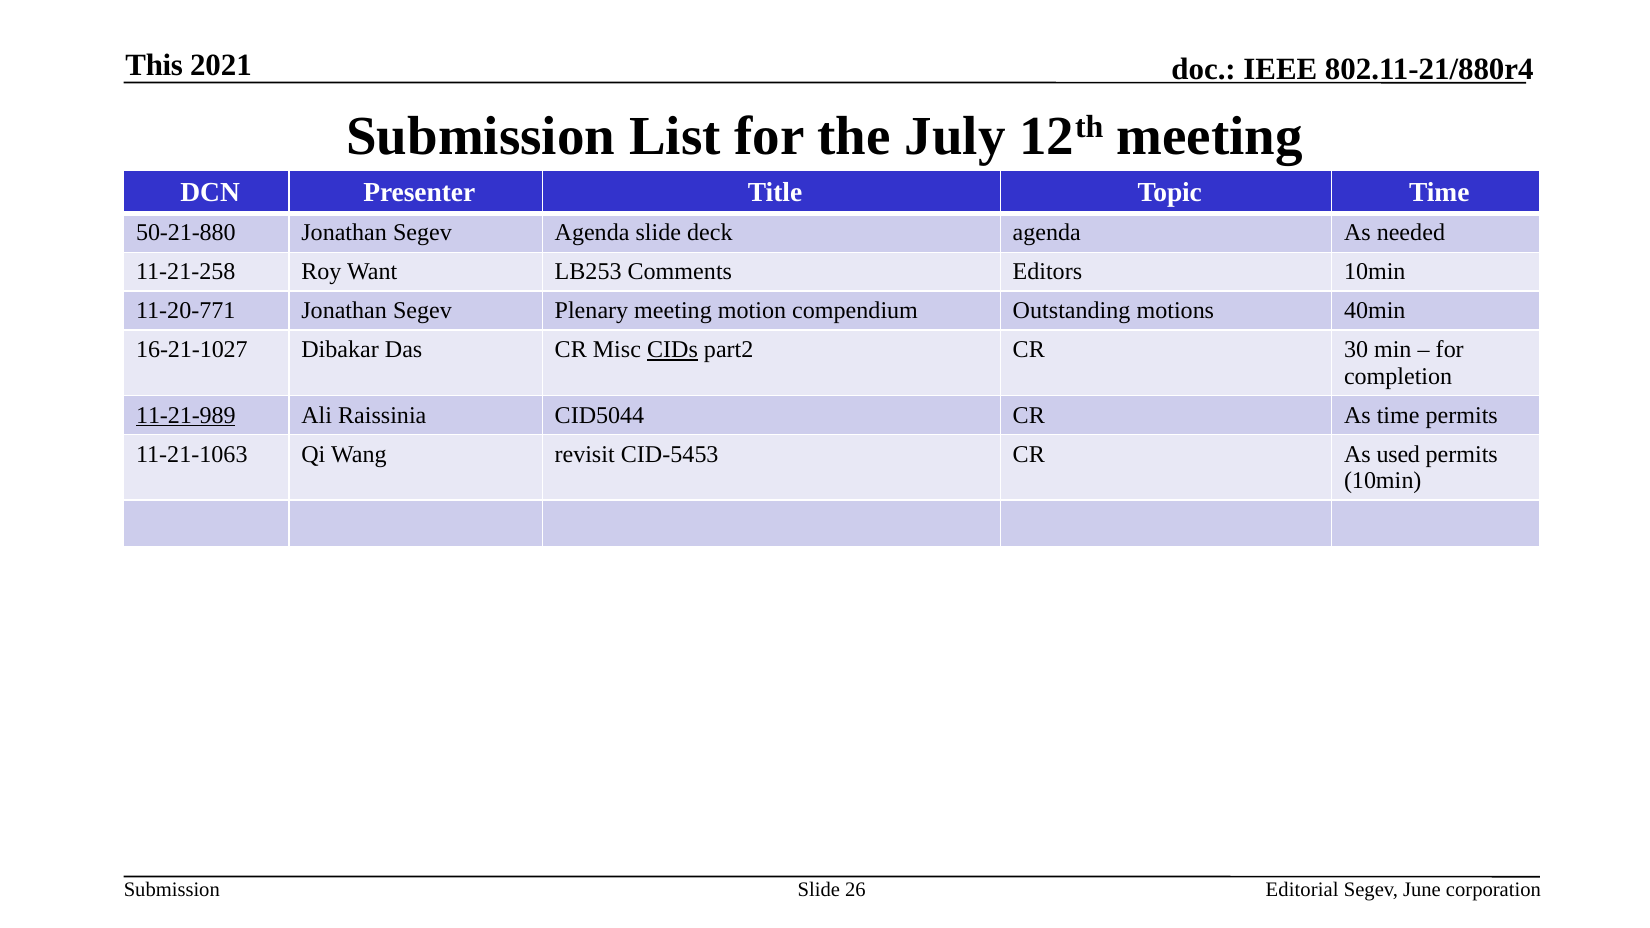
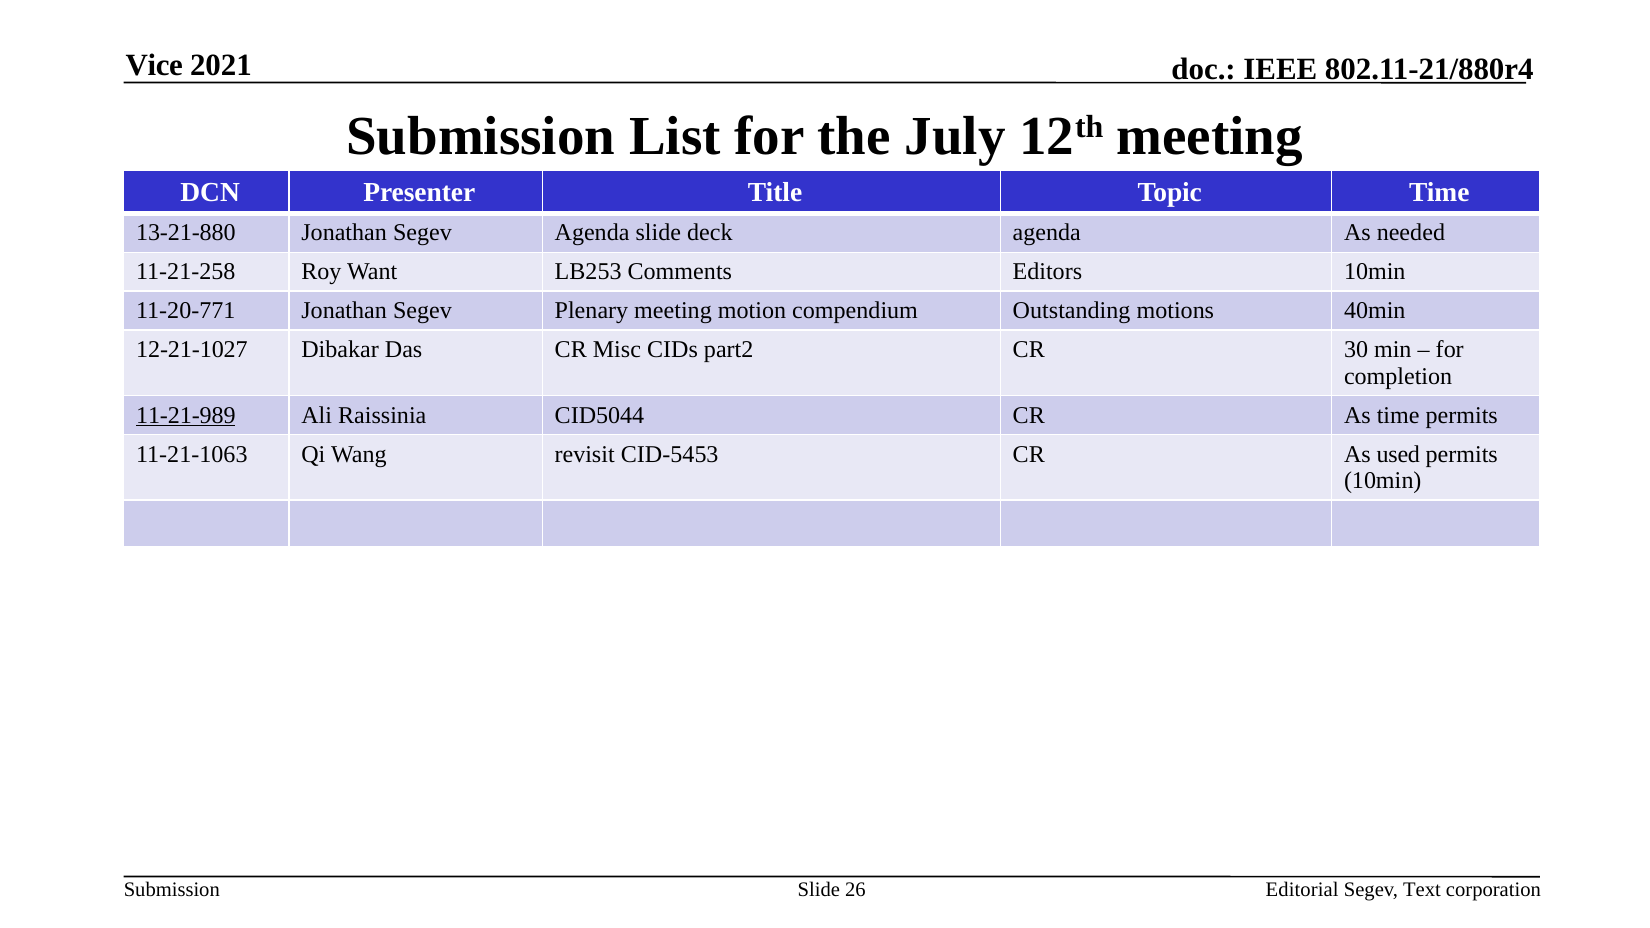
This: This -> Vice
50-21-880: 50-21-880 -> 13-21-880
16-21-1027: 16-21-1027 -> 12-21-1027
CIDs underline: present -> none
June: June -> Text
